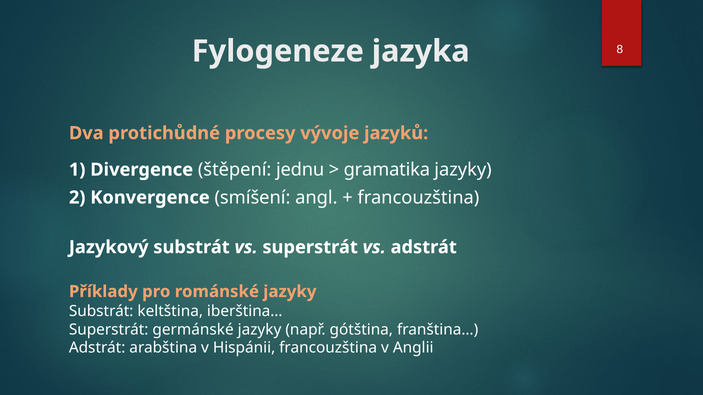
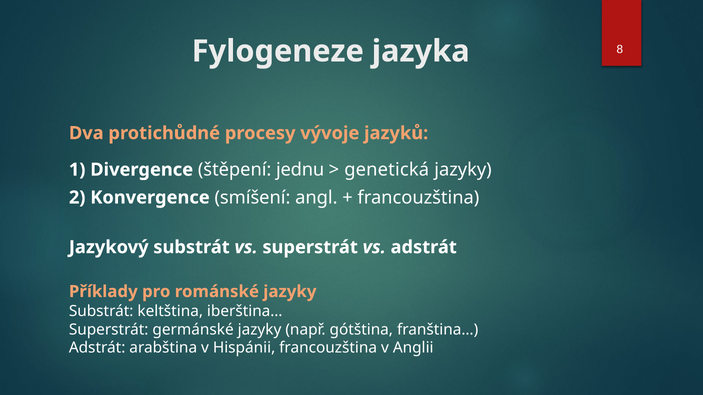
gramatika: gramatika -> genetická
